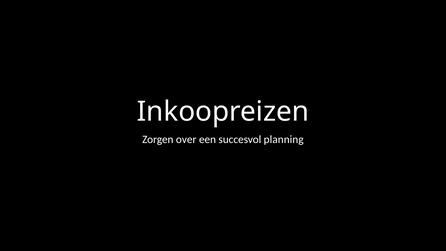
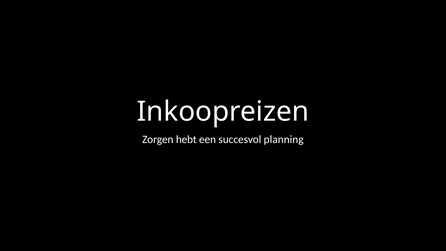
over: over -> hebt
